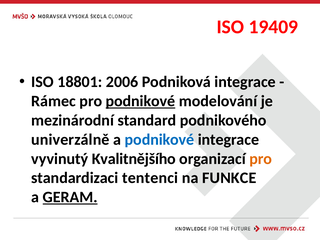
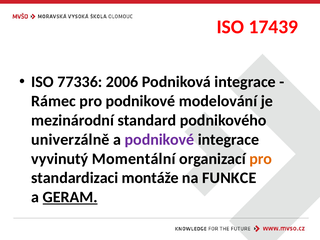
19409: 19409 -> 17439
18801: 18801 -> 77336
podnikové at (140, 101) underline: present -> none
podnikové at (160, 140) colour: blue -> purple
Kvalitnějšího: Kvalitnějšího -> Momentální
tentenci: tentenci -> montáže
